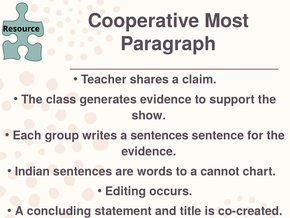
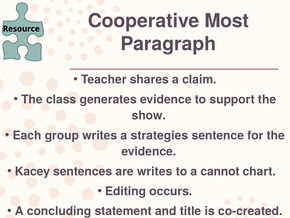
a sentences: sentences -> strategies
Indian: Indian -> Kacey
are words: words -> writes
